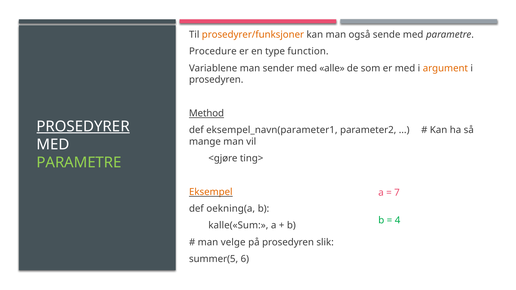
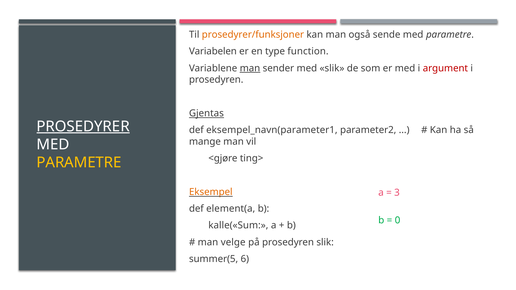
Procedure: Procedure -> Variabelen
man at (250, 68) underline: none -> present
med alle: alle -> slik
argument colour: orange -> red
Method: Method -> Gjentas
PARAMETRE at (79, 163) colour: light green -> yellow
7: 7 -> 3
oekning(a: oekning(a -> element(a
4: 4 -> 0
